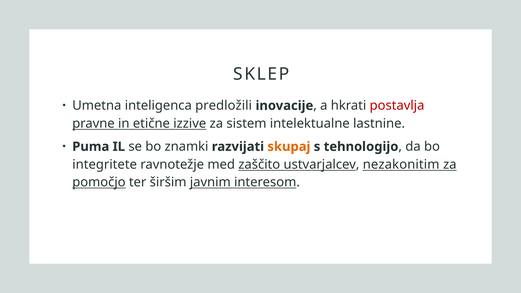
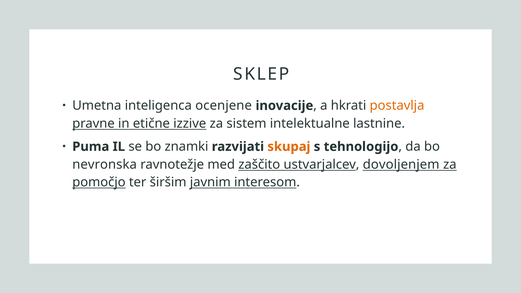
predložili: predložili -> ocenjene
postavlja colour: red -> orange
integritete: integritete -> nevronska
nezakonitim: nezakonitim -> dovoljenjem
